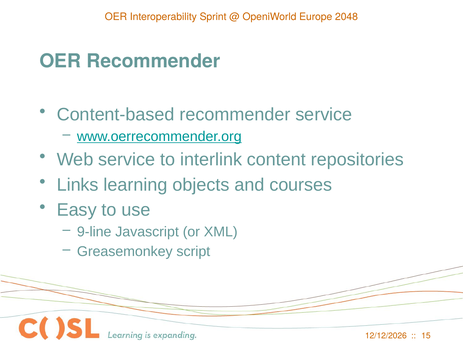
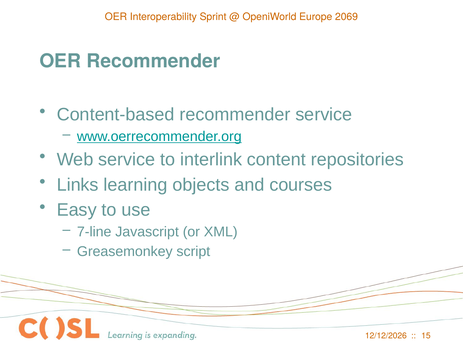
2048: 2048 -> 2069
9-line: 9-line -> 7-line
